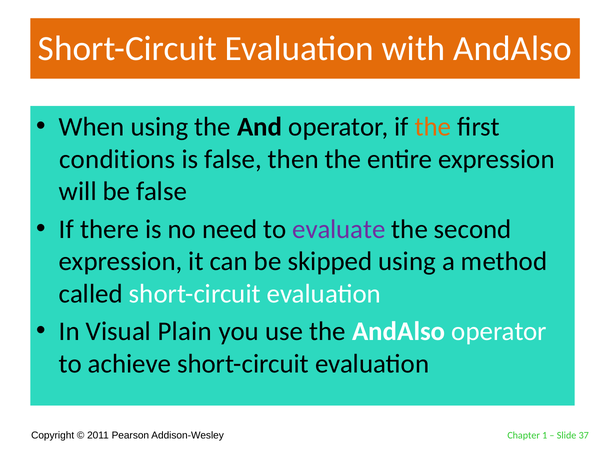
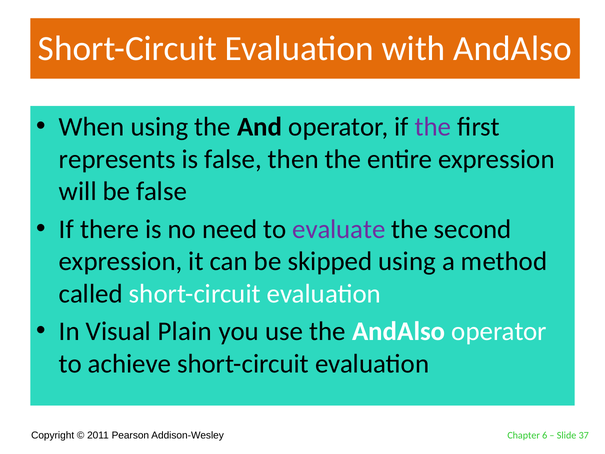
the at (433, 127) colour: orange -> purple
conditions: conditions -> represents
1: 1 -> 6
